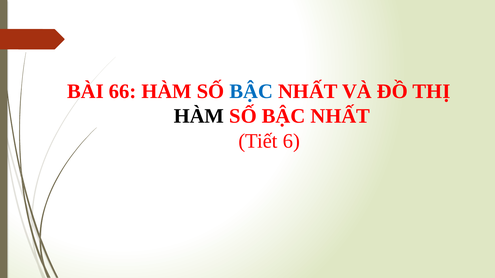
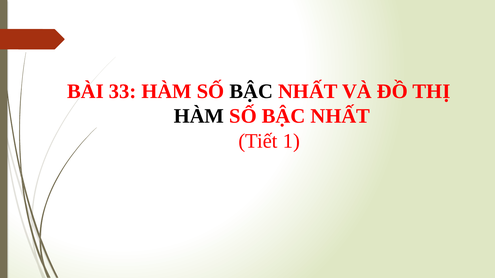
66: 66 -> 33
BẬC at (251, 92) colour: blue -> black
6: 6 -> 1
